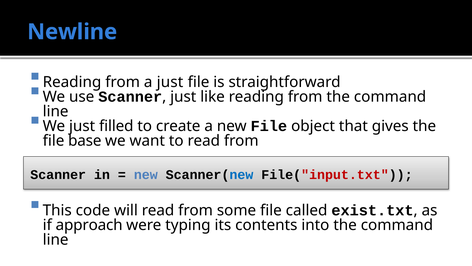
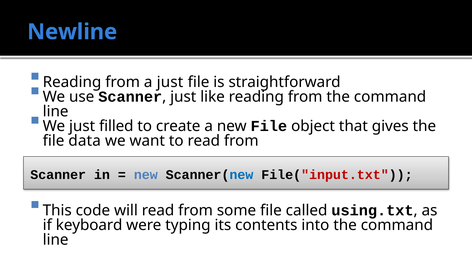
base: base -> data
exist.txt: exist.txt -> using.txt
approach: approach -> keyboard
